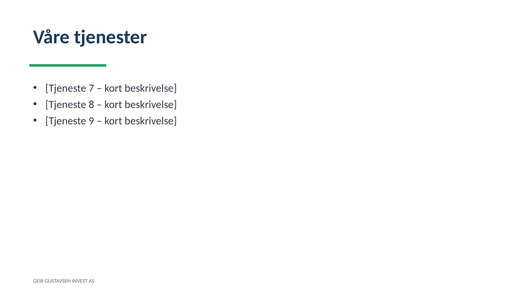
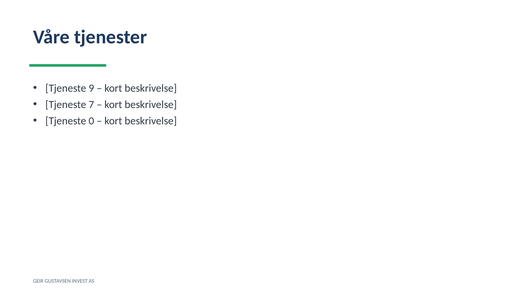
7: 7 -> 9
8: 8 -> 7
9: 9 -> 0
